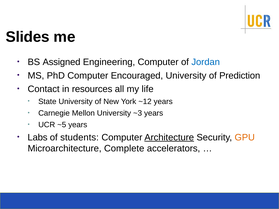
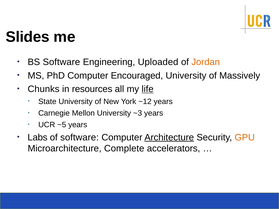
BS Assigned: Assigned -> Software
Engineering Computer: Computer -> Uploaded
Jordan colour: blue -> orange
Prediction: Prediction -> Massively
Contact: Contact -> Chunks
life underline: none -> present
of students: students -> software
